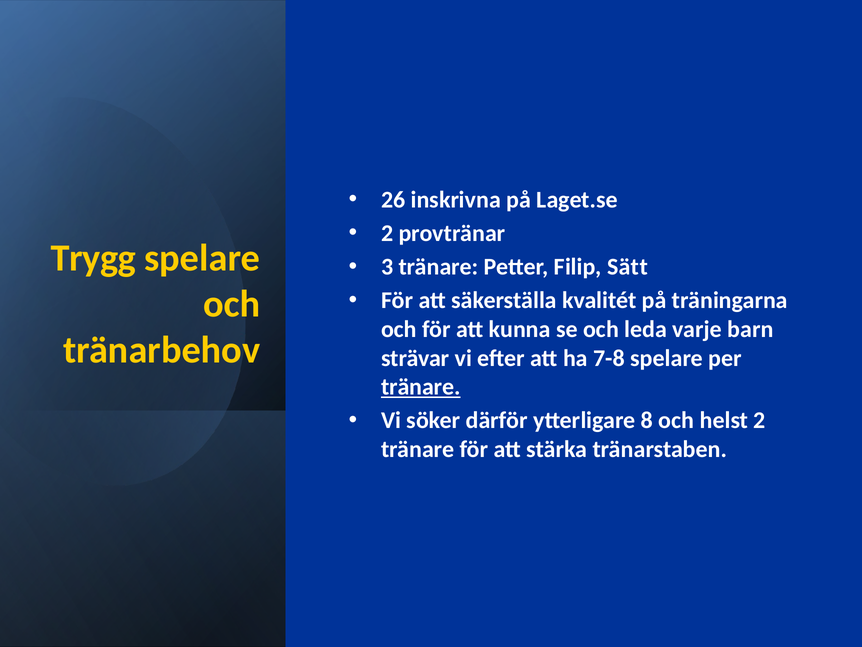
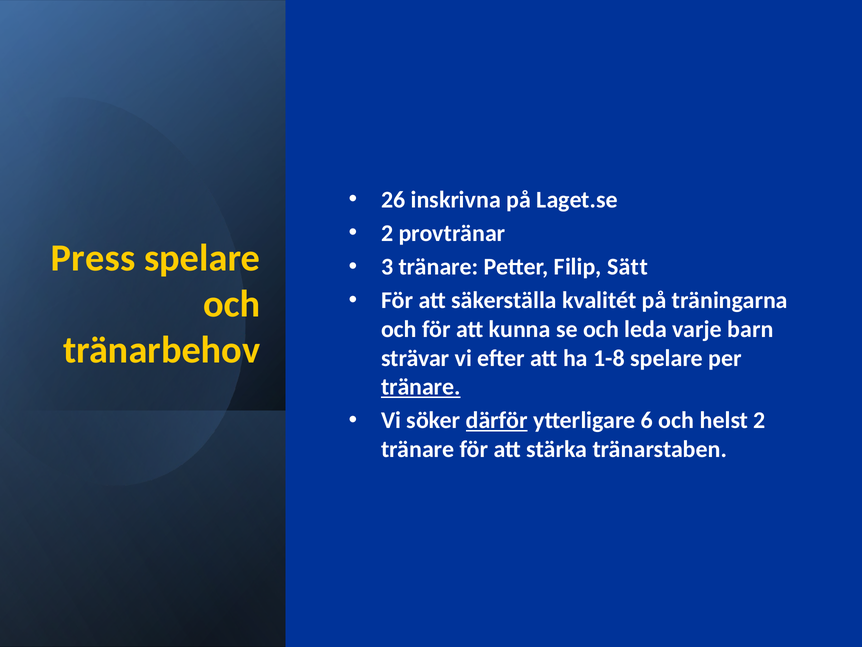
Trygg: Trygg -> Press
7-8: 7-8 -> 1-8
därför underline: none -> present
8: 8 -> 6
